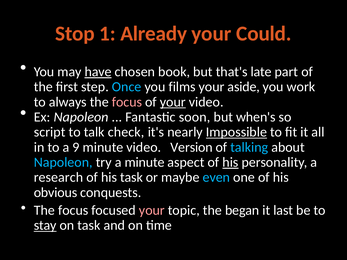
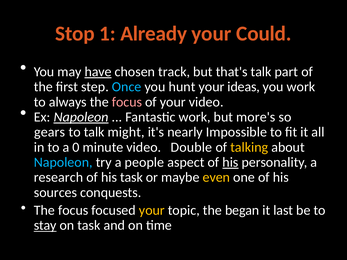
book: book -> track
that's late: late -> talk
films: films -> hunt
aside: aside -> ideas
your at (173, 102) underline: present -> none
Napoleon at (81, 117) underline: none -> present
Fantastic soon: soon -> work
when's: when's -> more's
script: script -> gears
check: check -> might
Impossible underline: present -> none
9: 9 -> 0
Version: Version -> Double
talking colour: light blue -> yellow
a minute: minute -> people
even colour: light blue -> yellow
obvious: obvious -> sources
your at (152, 210) colour: pink -> yellow
